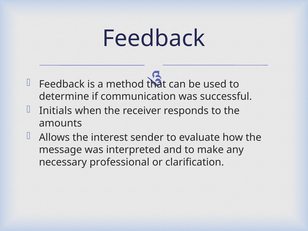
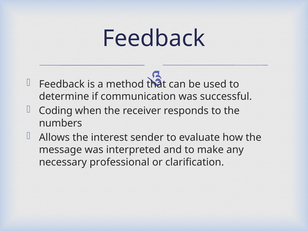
Initials: Initials -> Coding
amounts: amounts -> numbers
